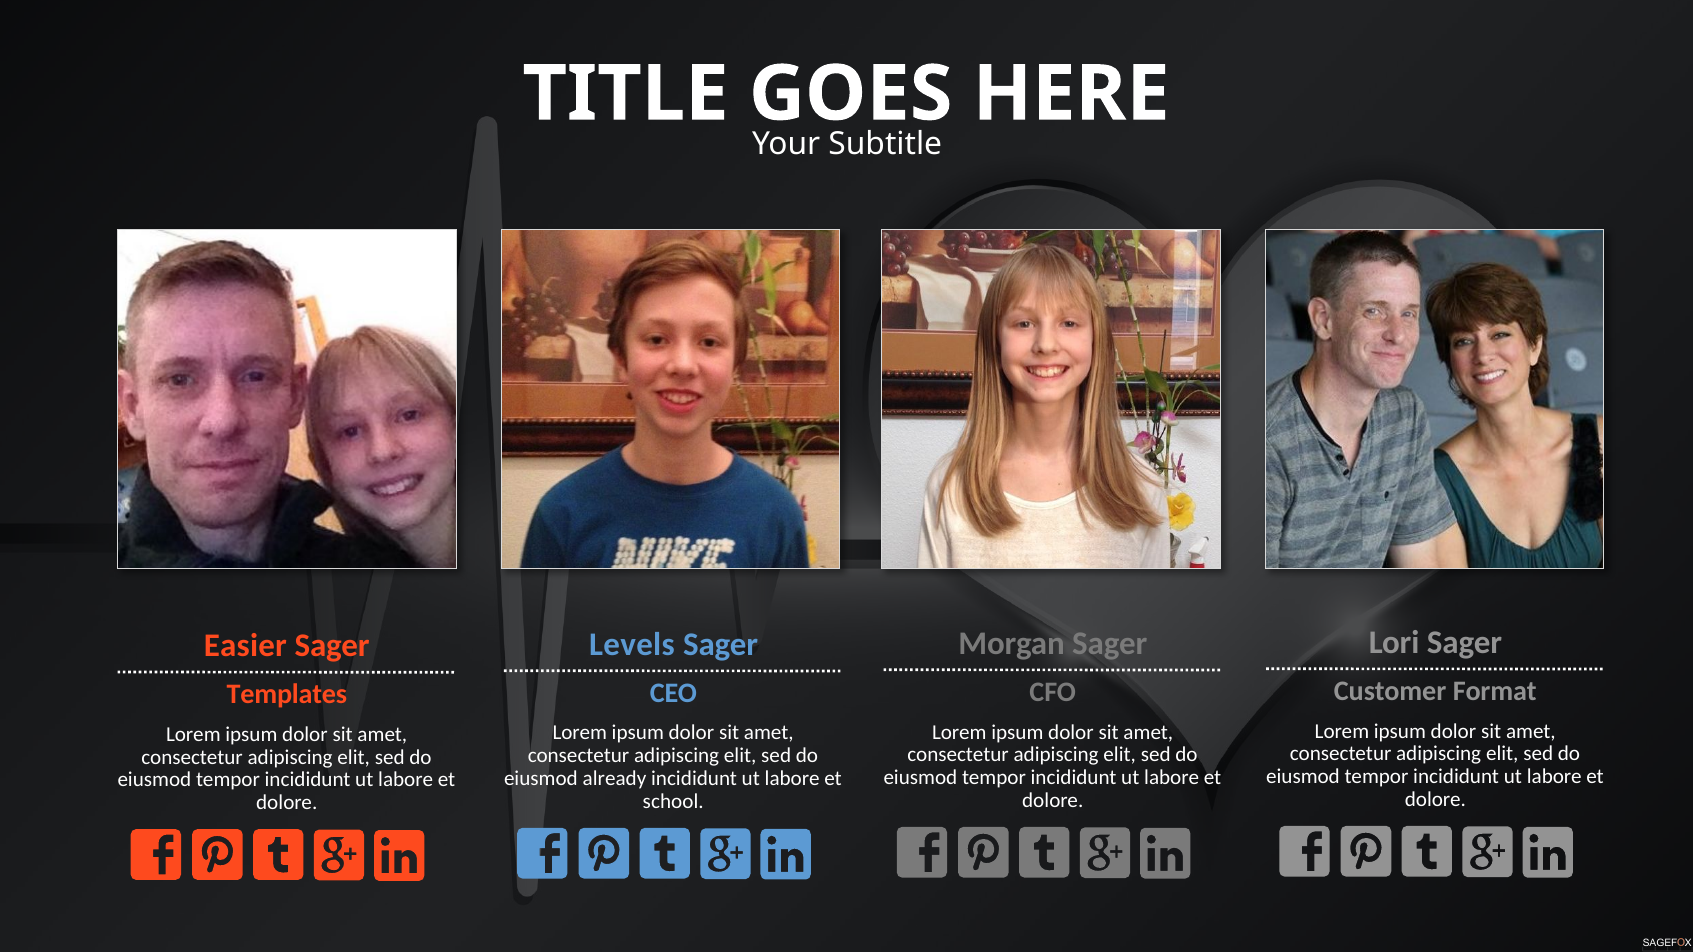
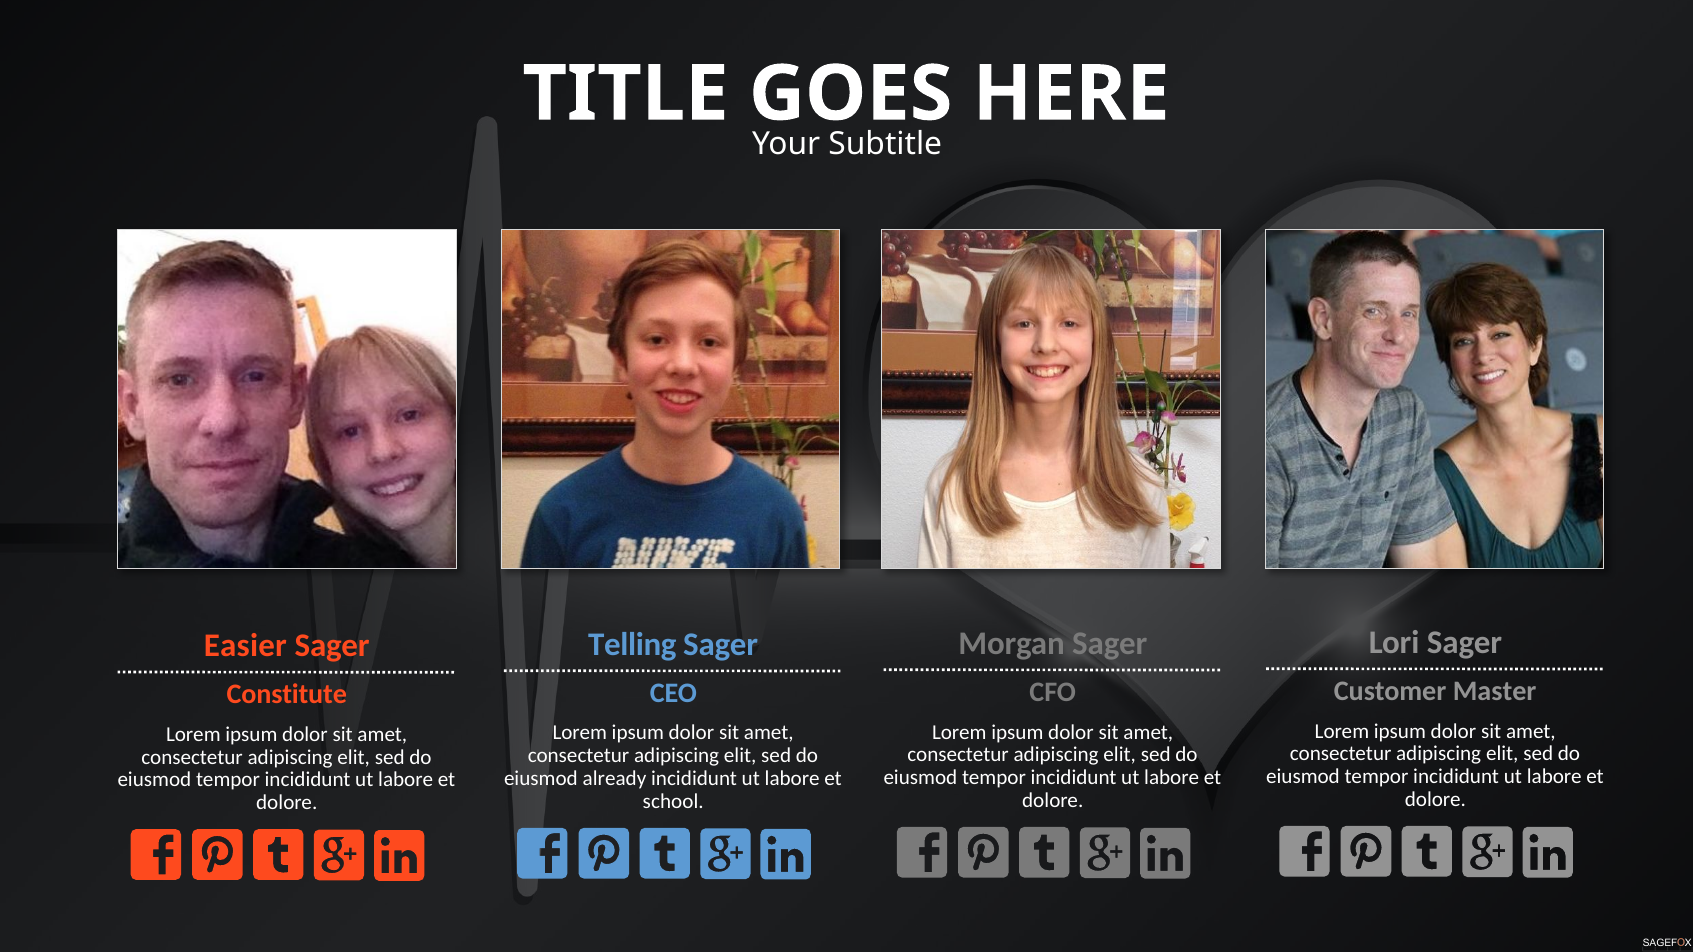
Levels: Levels -> Telling
Format: Format -> Master
Templates: Templates -> Constitute
